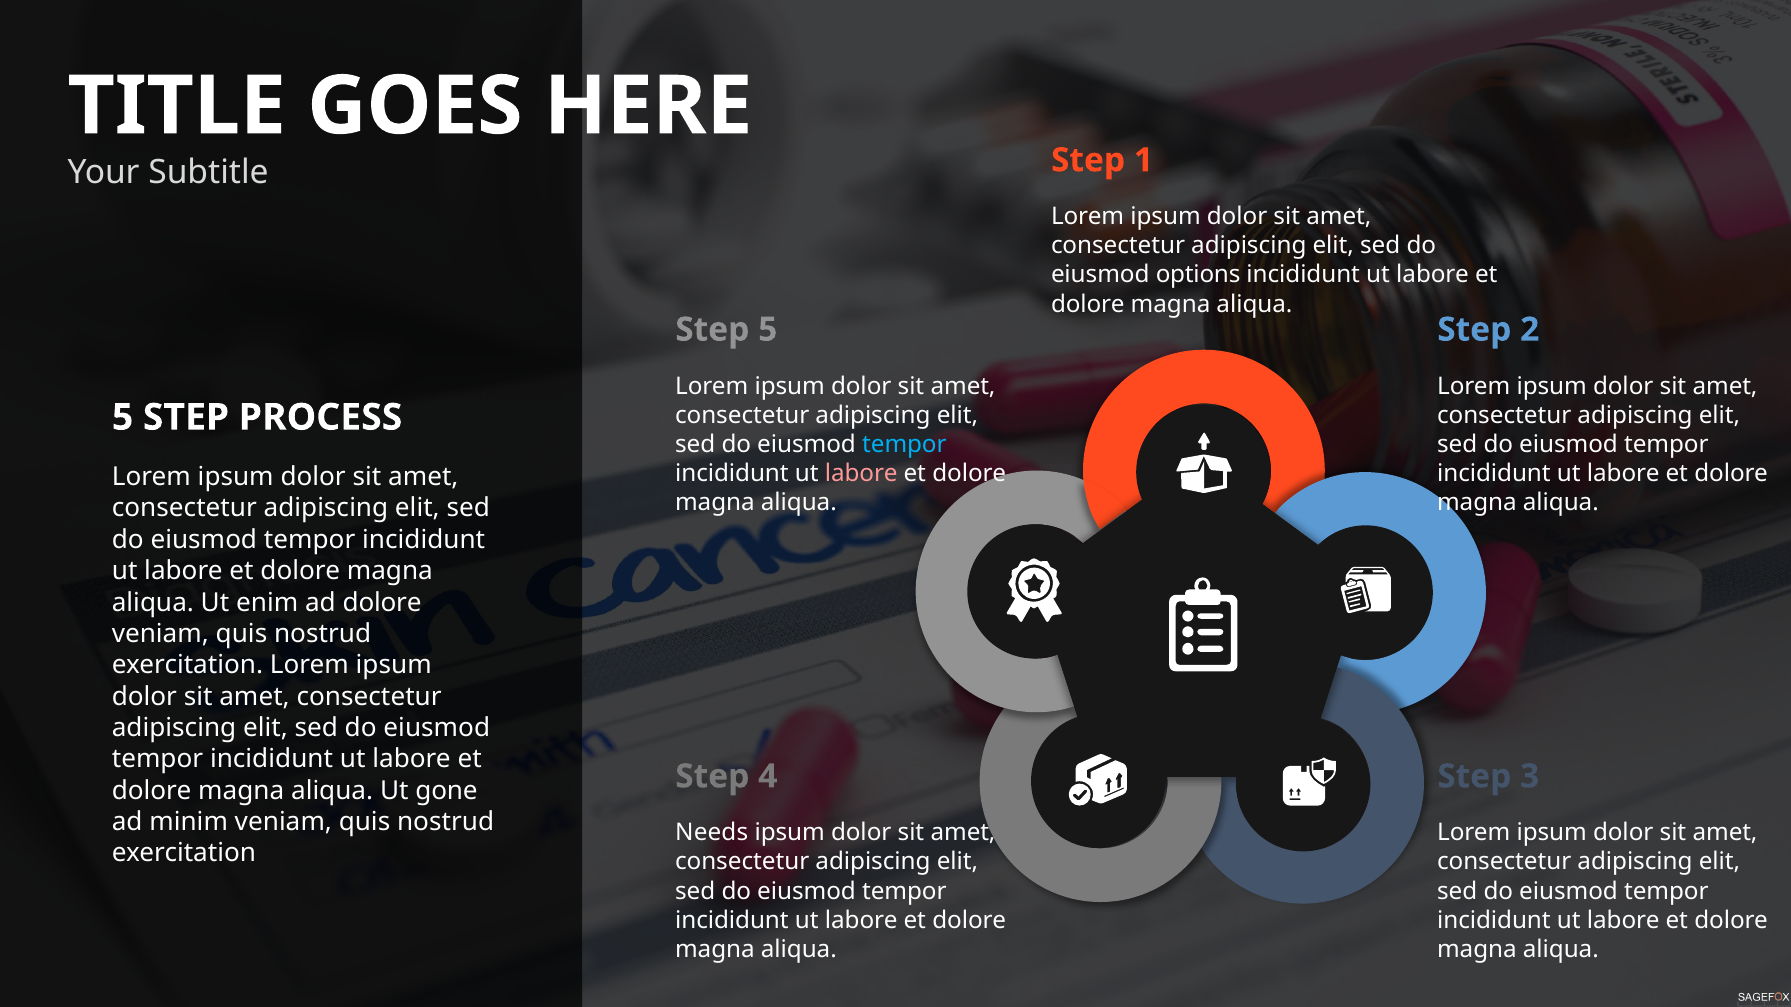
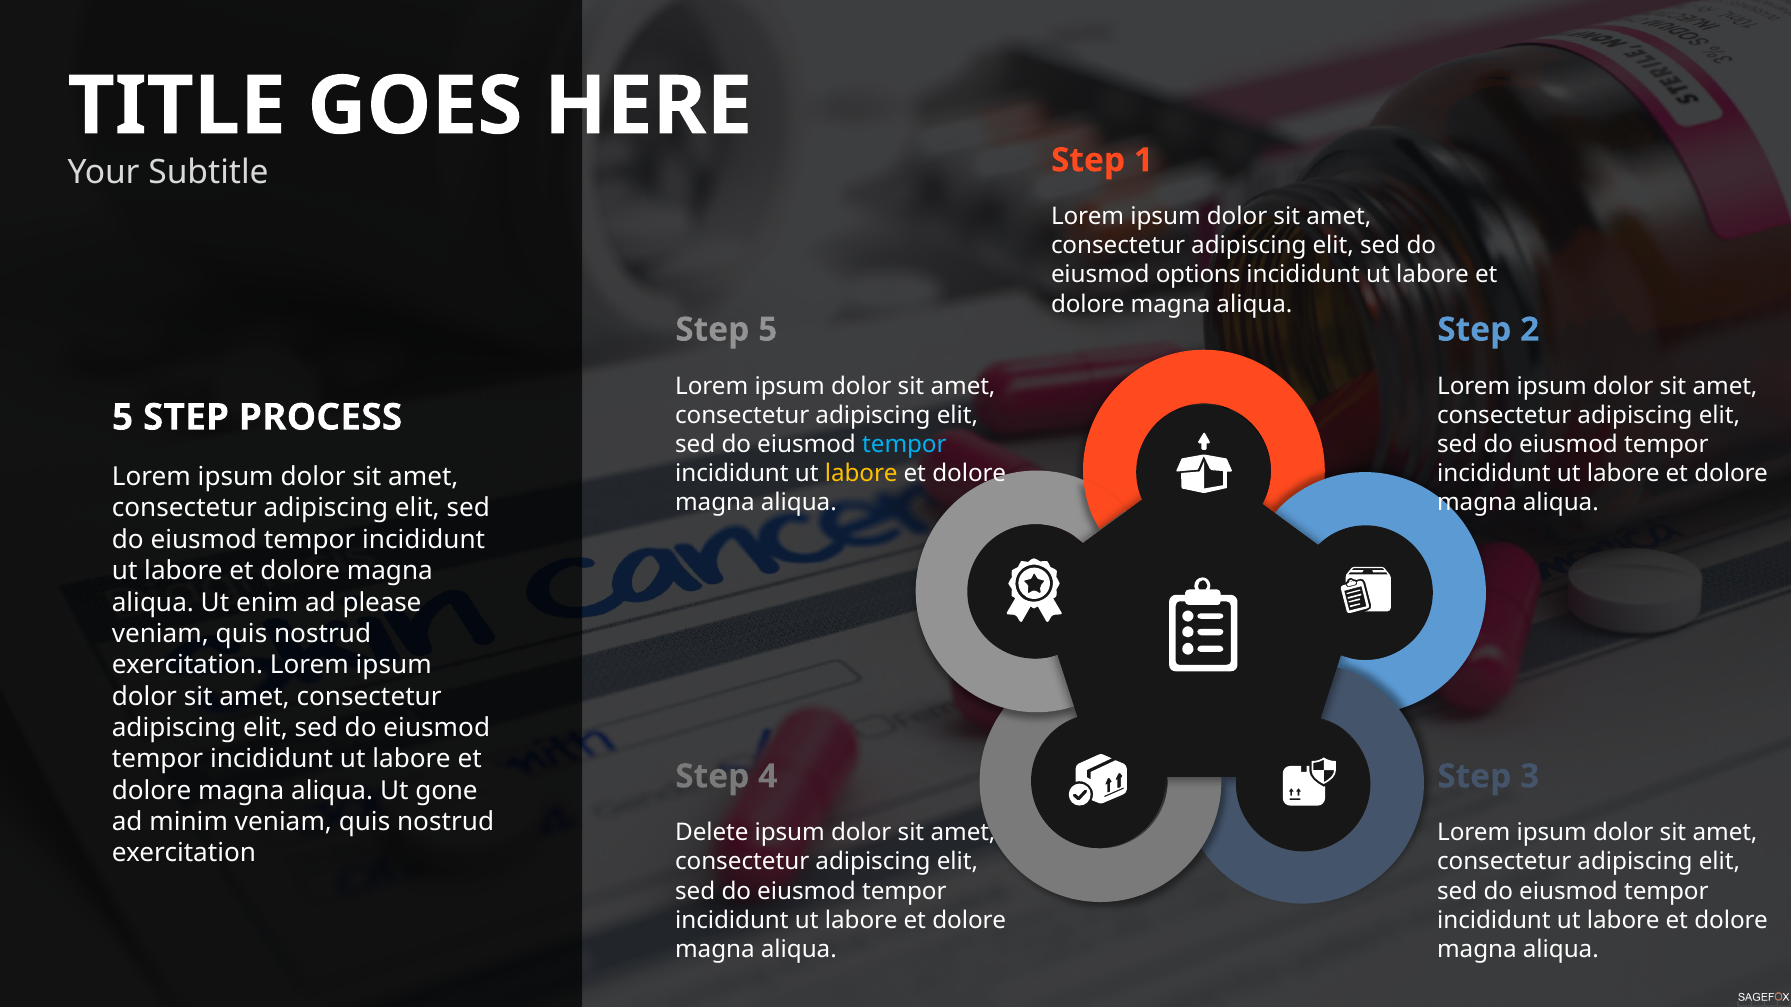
labore at (861, 474) colour: pink -> yellow
ad dolore: dolore -> please
Needs: Needs -> Delete
